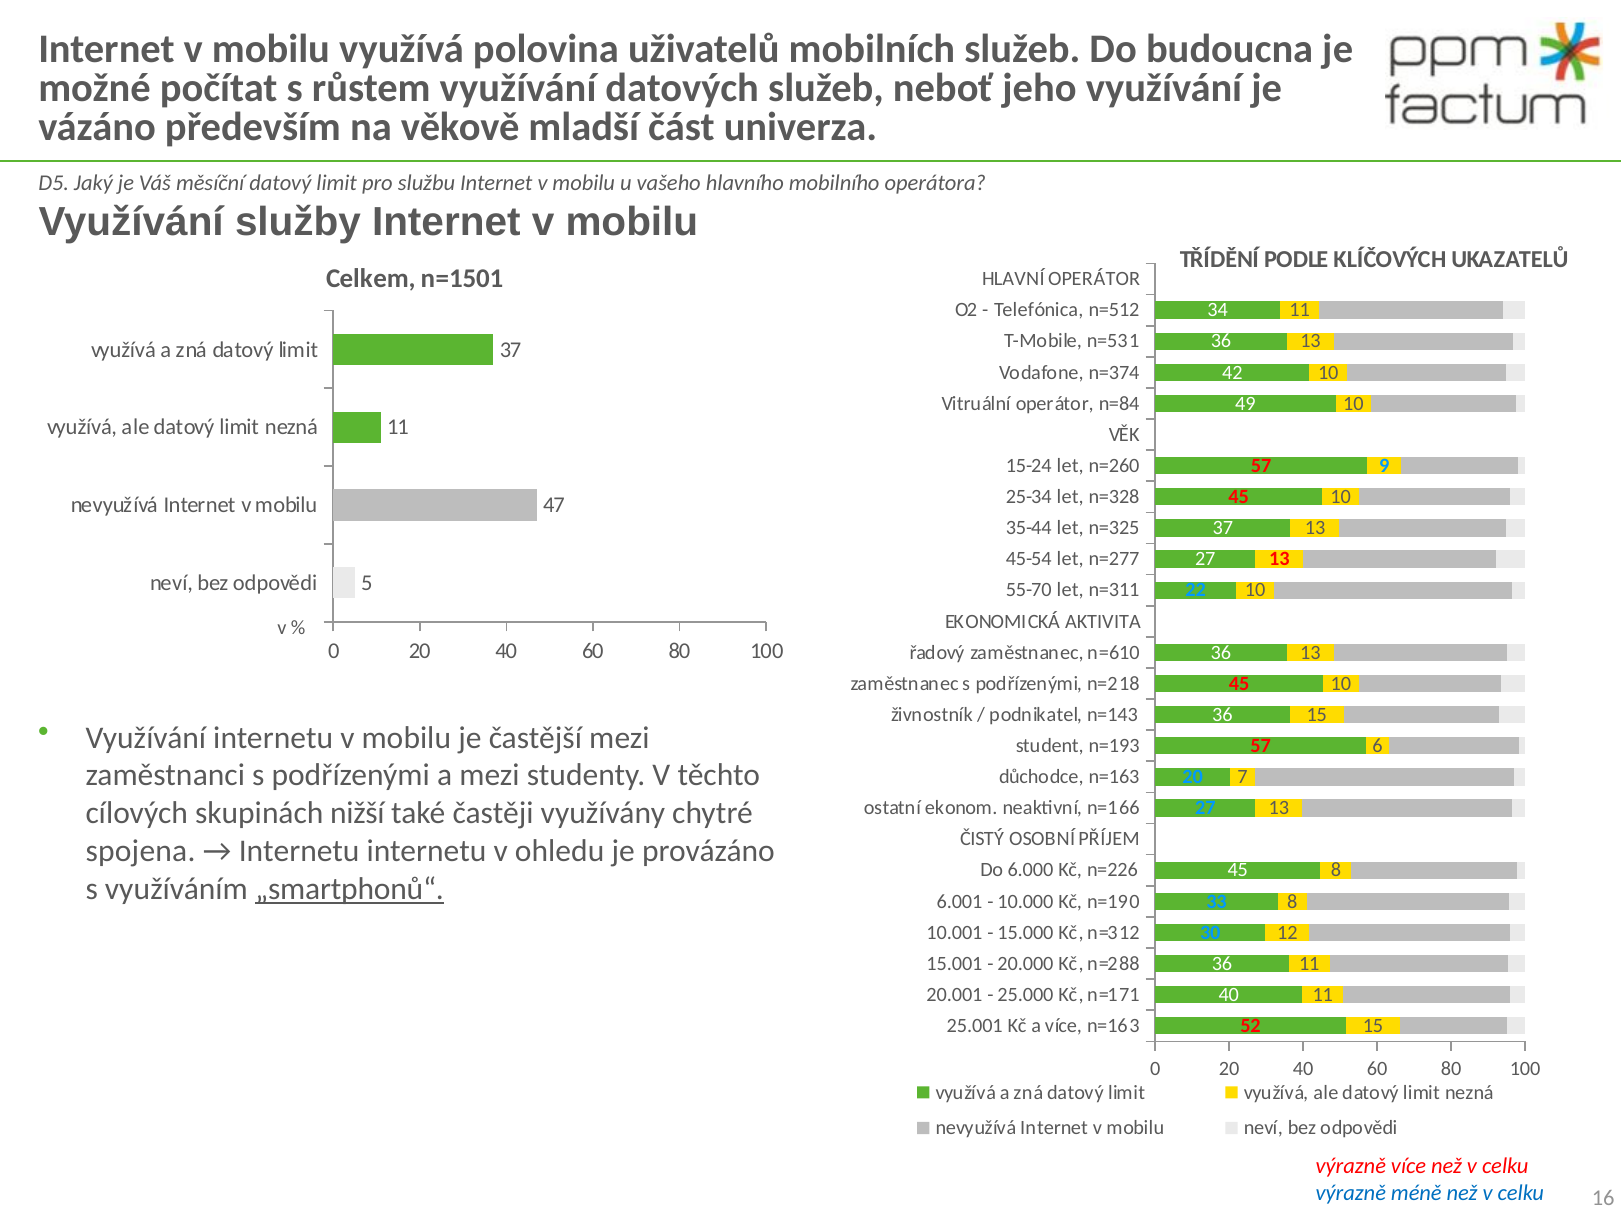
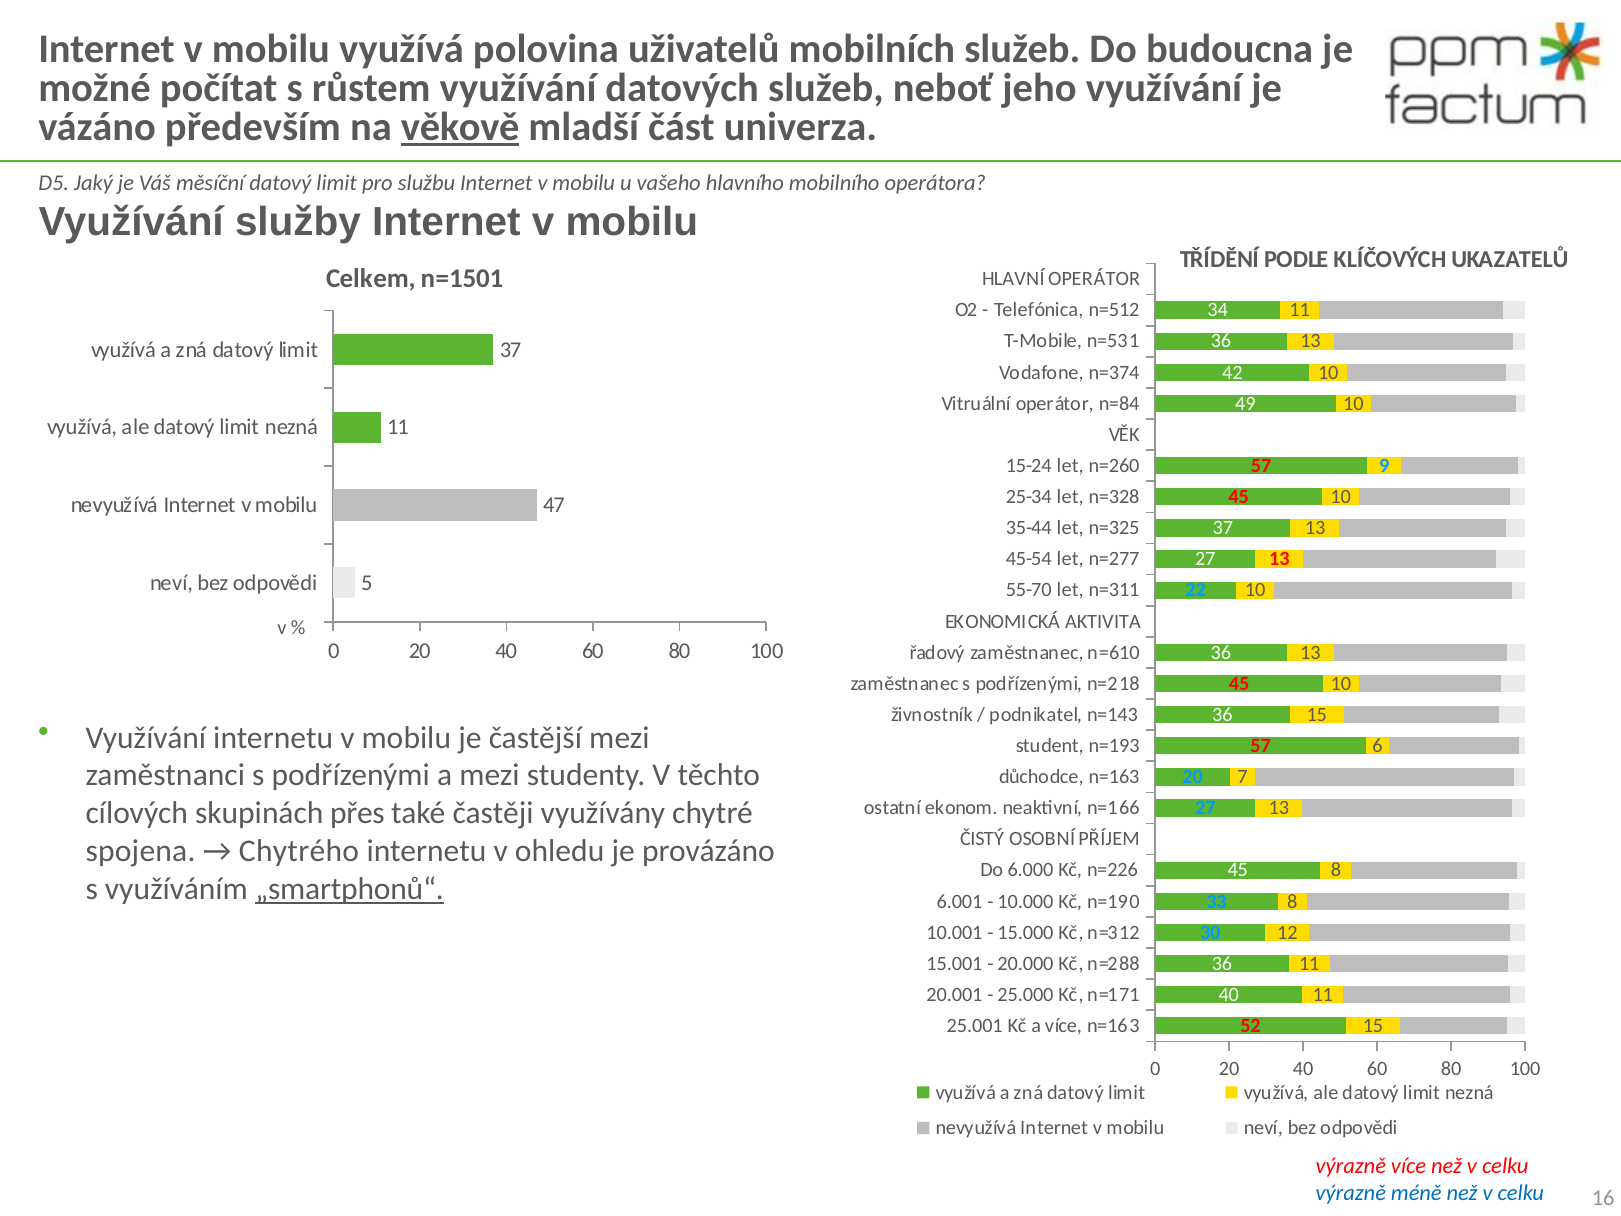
věkově underline: none -> present
nižší: nižší -> přes
Internetu at (299, 851): Internetu -> Chytrého
